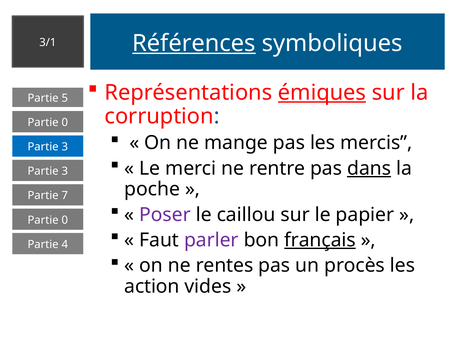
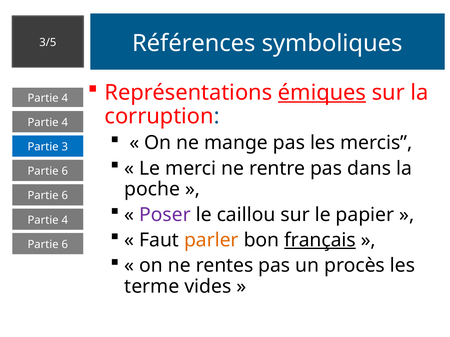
Références underline: present -> none
3/1: 3/1 -> 3/5
5 at (65, 98): 5 -> 4
0 at (65, 123): 0 -> 4
dans underline: present -> none
3 at (65, 171): 3 -> 6
7 at (65, 196): 7 -> 6
0 at (65, 220): 0 -> 4
parler colour: purple -> orange
4 at (65, 245): 4 -> 6
action: action -> terme
